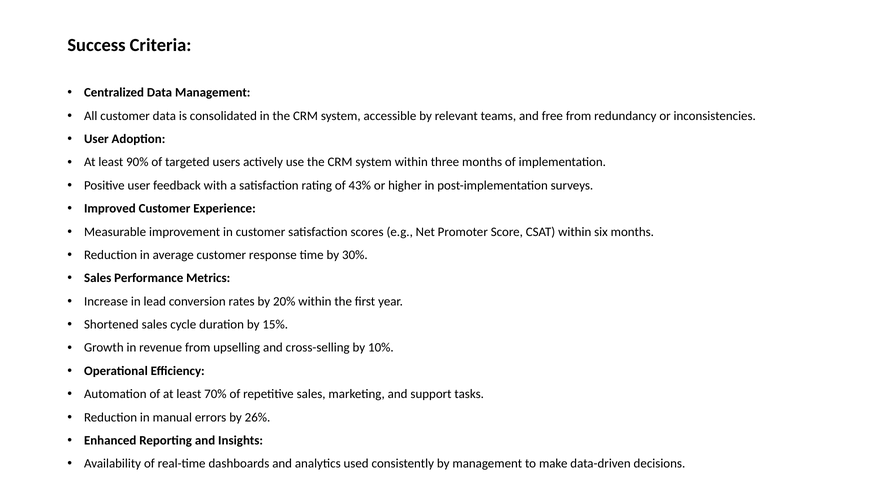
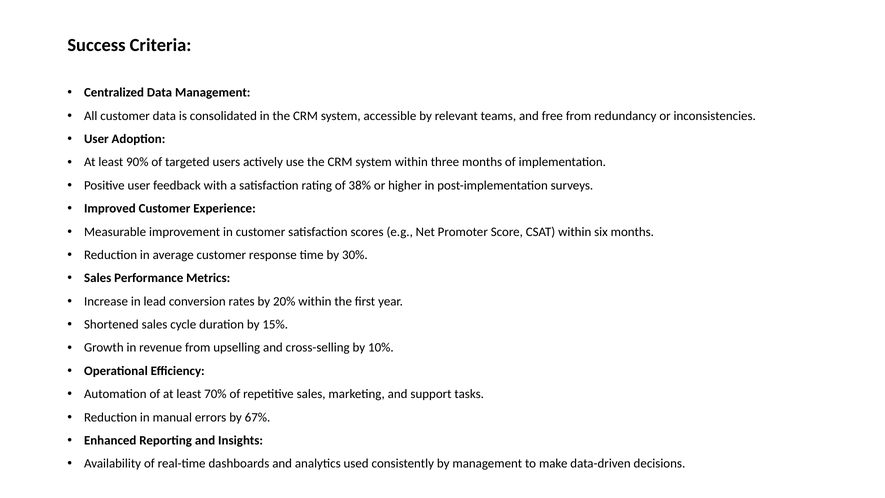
43%: 43% -> 38%
26%: 26% -> 67%
